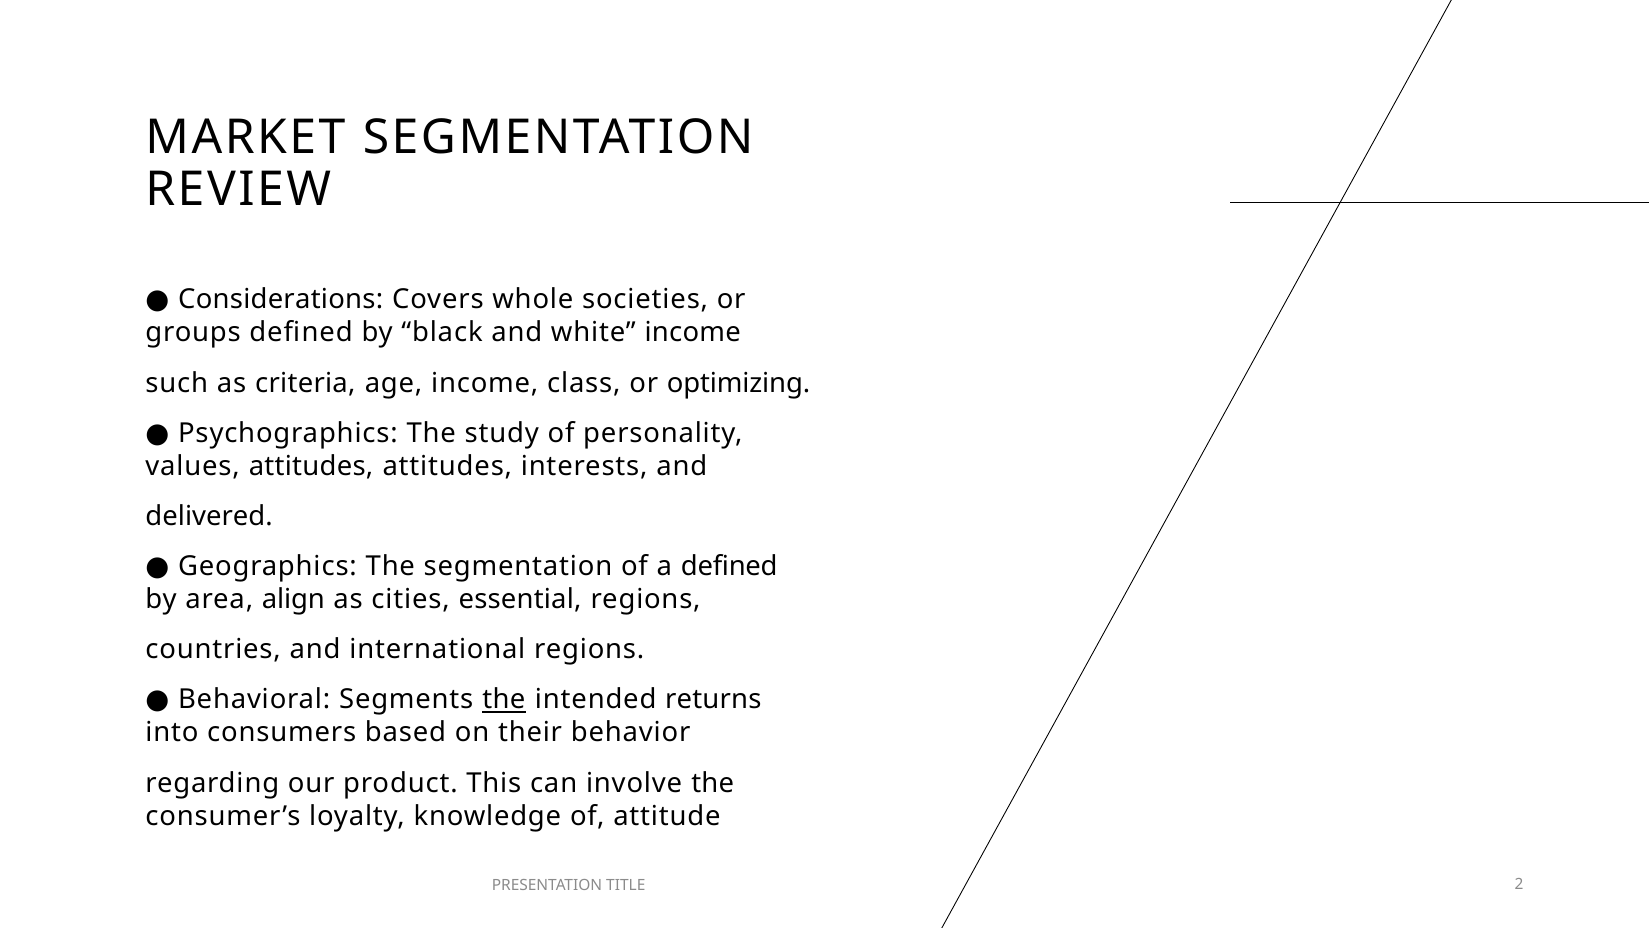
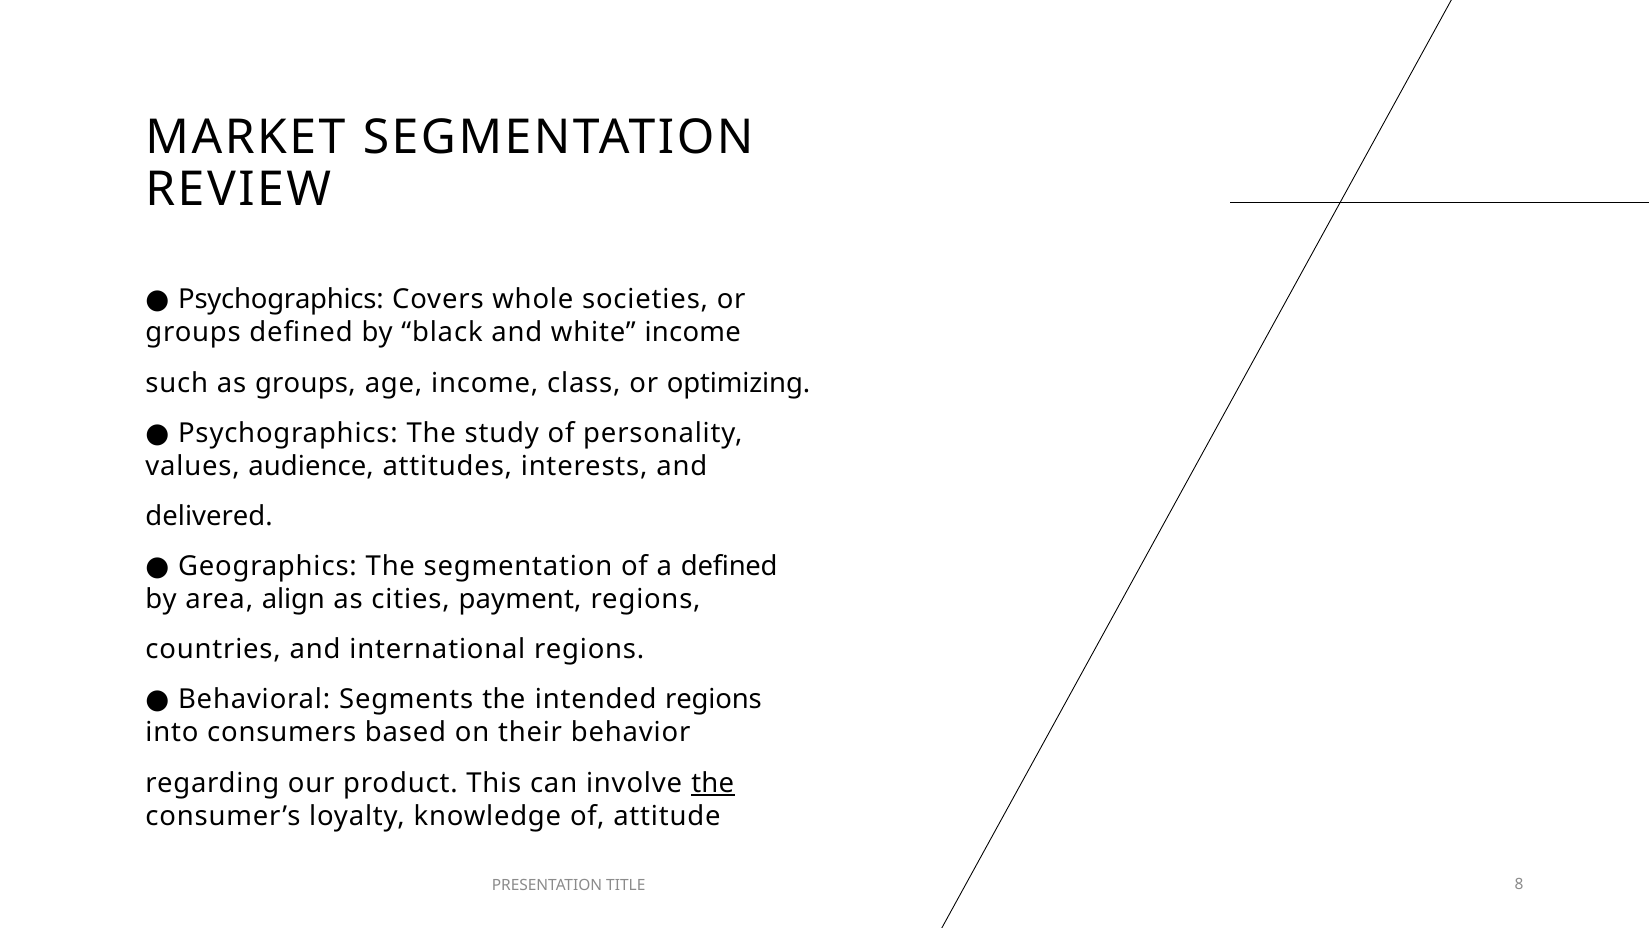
Considerations at (281, 300): Considerations -> Psychographics
as criteria: criteria -> groups
values attitudes: attitudes -> audience
essential: essential -> payment
the at (504, 700) underline: present -> none
intended returns: returns -> regions
the at (713, 783) underline: none -> present
2: 2 -> 8
